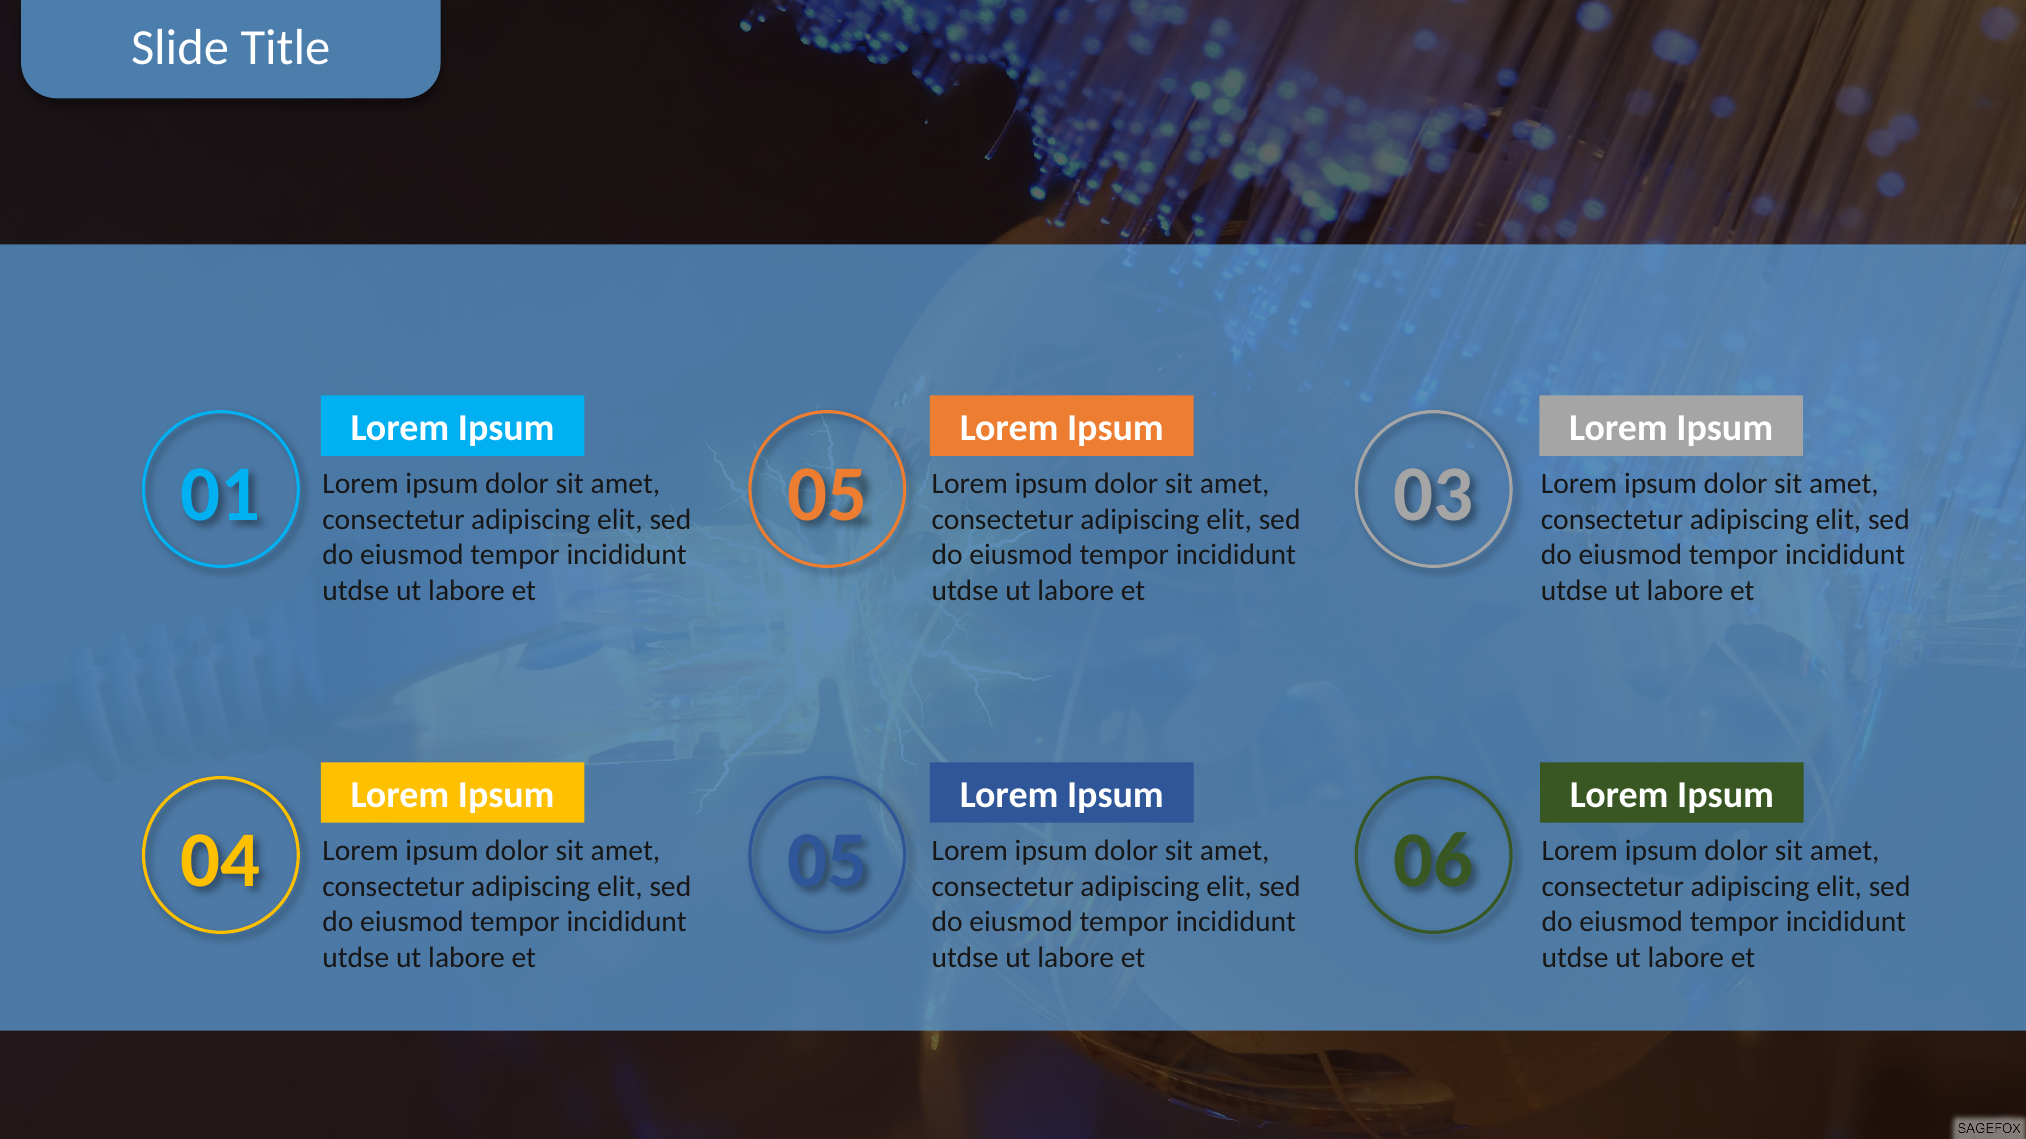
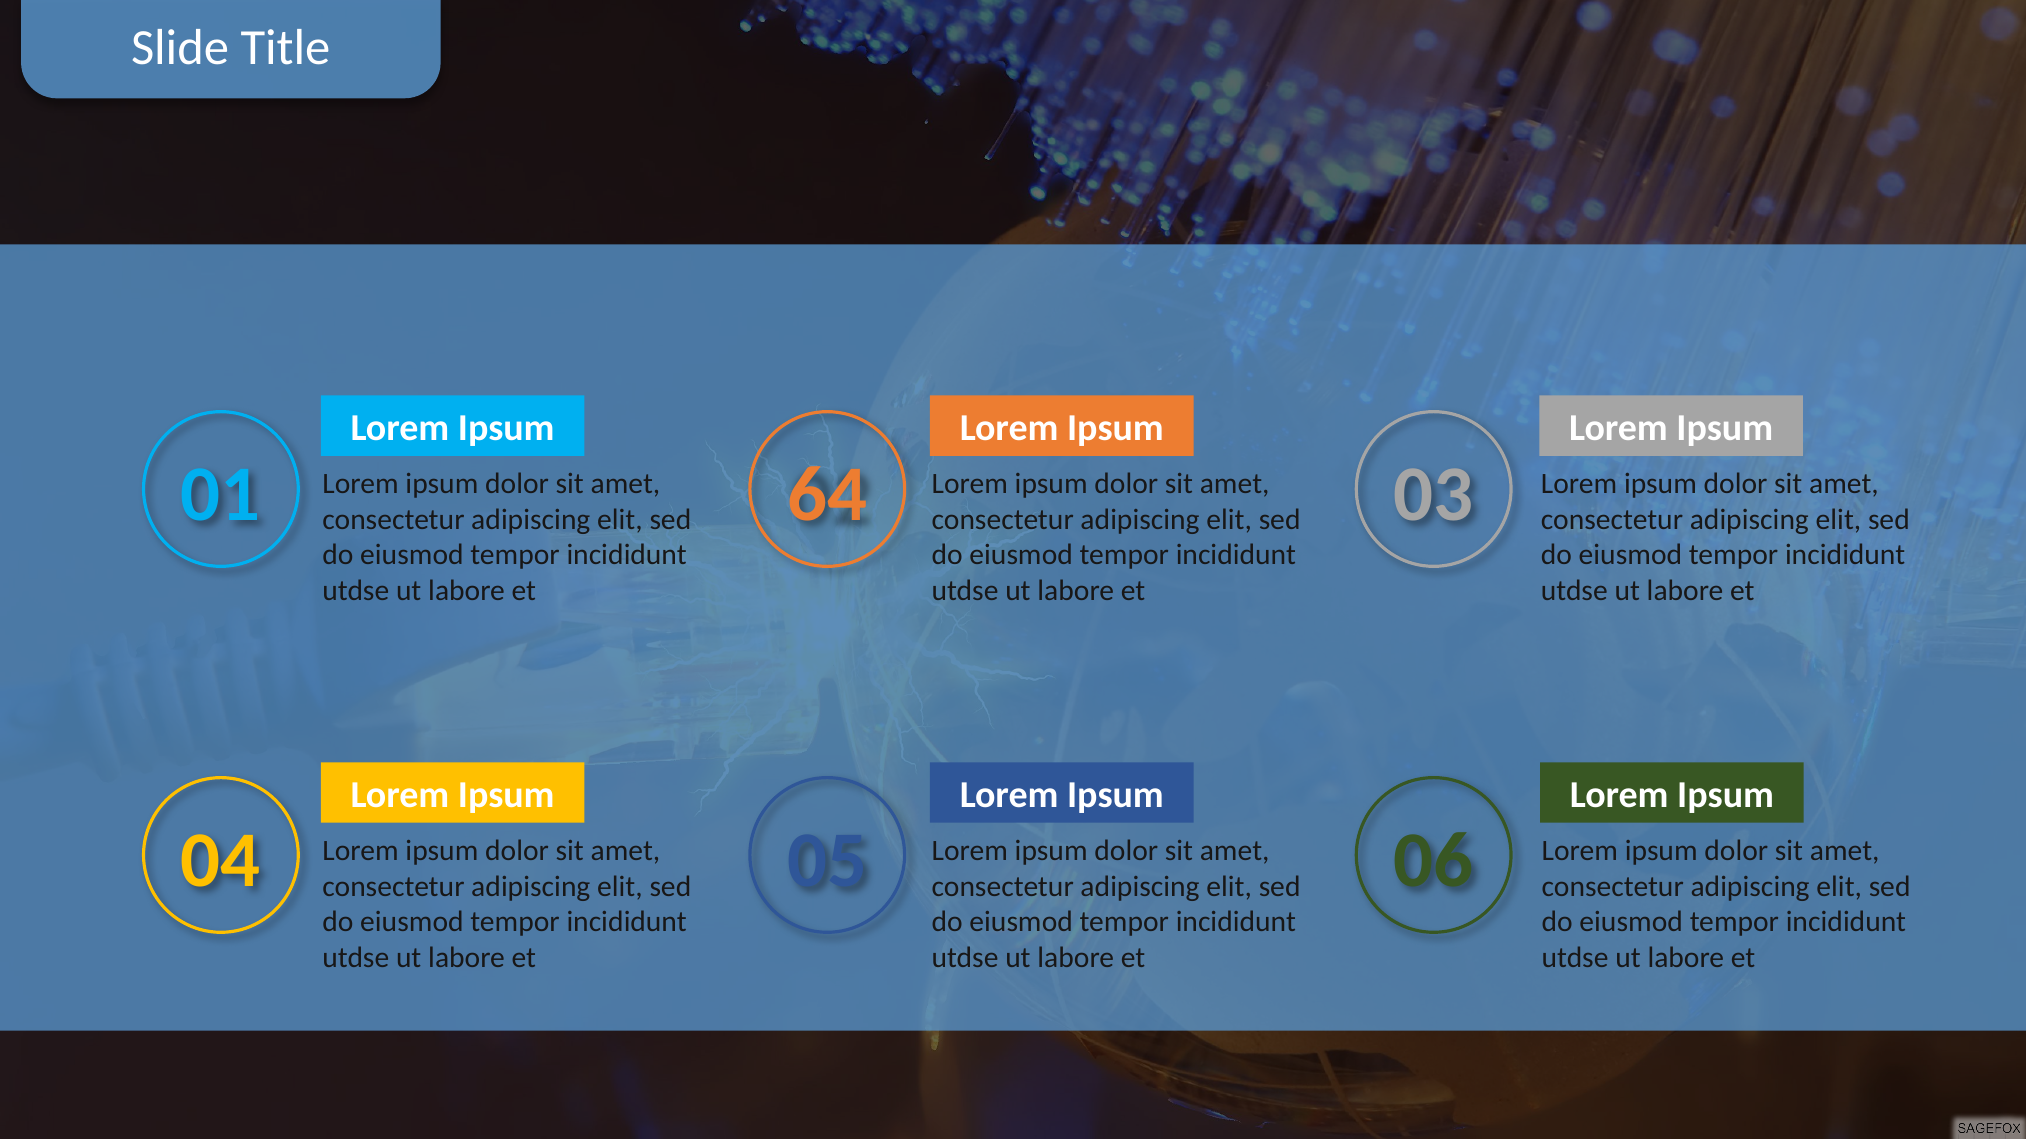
01 05: 05 -> 64
